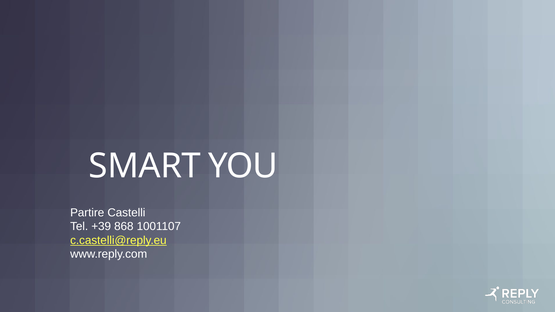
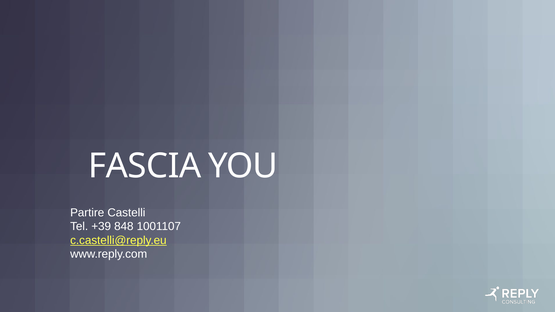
SMART: SMART -> FASCIA
868: 868 -> 848
